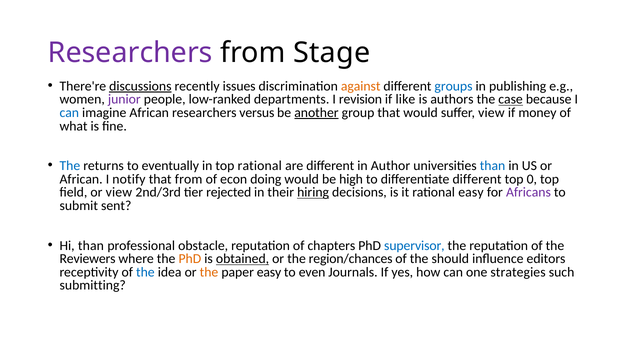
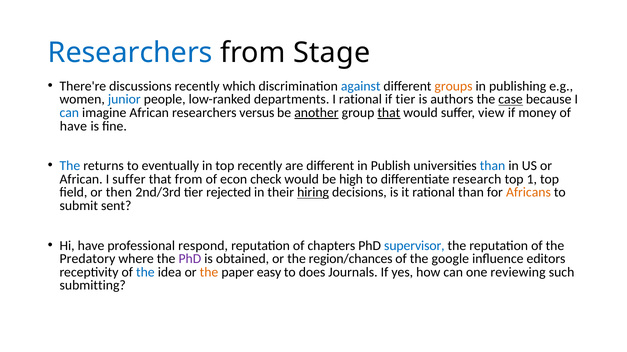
Researchers at (130, 53) colour: purple -> blue
discussions underline: present -> none
issues: issues -> which
against colour: orange -> blue
groups colour: blue -> orange
junior colour: purple -> blue
I revision: revision -> rational
if like: like -> tier
that at (389, 113) underline: none -> present
what at (74, 126): what -> have
top rational: rational -> recently
Author: Author -> Publish
I notify: notify -> suffer
doing: doing -> check
differentiate different: different -> research
0: 0 -> 1
or view: view -> then
rational easy: easy -> than
Africans colour: purple -> orange
Hi than: than -> have
obstacle: obstacle -> respond
Reviewers: Reviewers -> Predatory
PhD at (190, 259) colour: orange -> purple
obtained underline: present -> none
should: should -> google
even: even -> does
strategies: strategies -> reviewing
